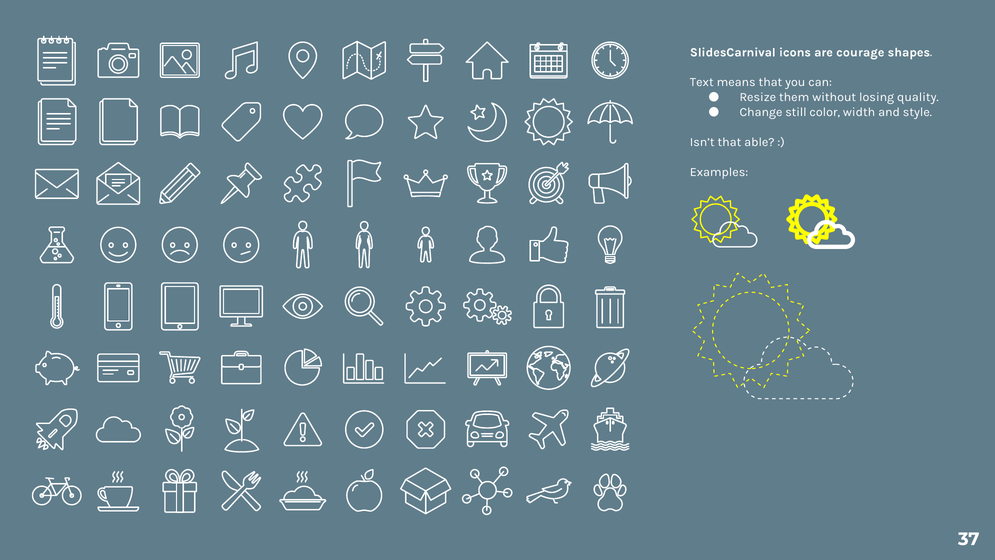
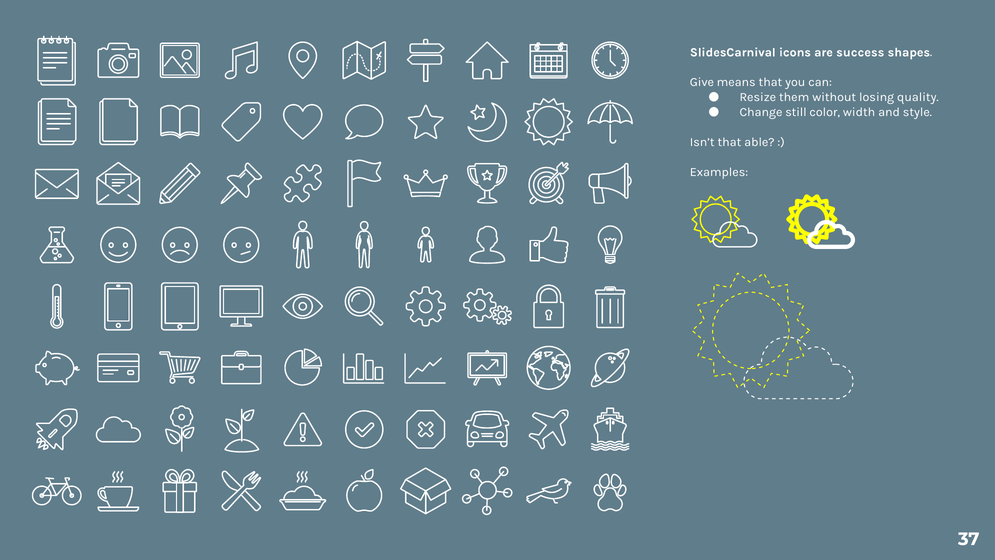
courage: courage -> success
Text: Text -> Give
